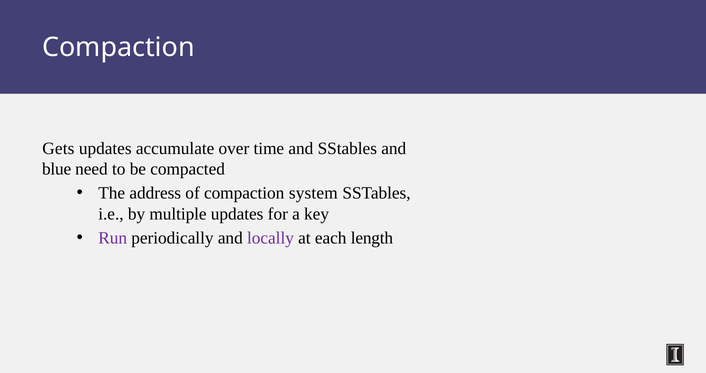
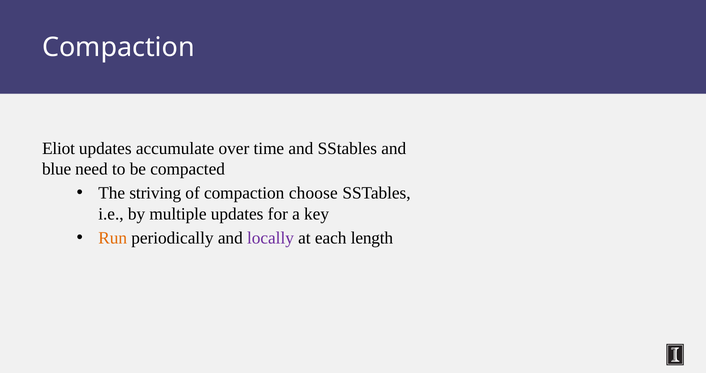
Gets: Gets -> Eliot
address: address -> striving
system: system -> choose
Run colour: purple -> orange
